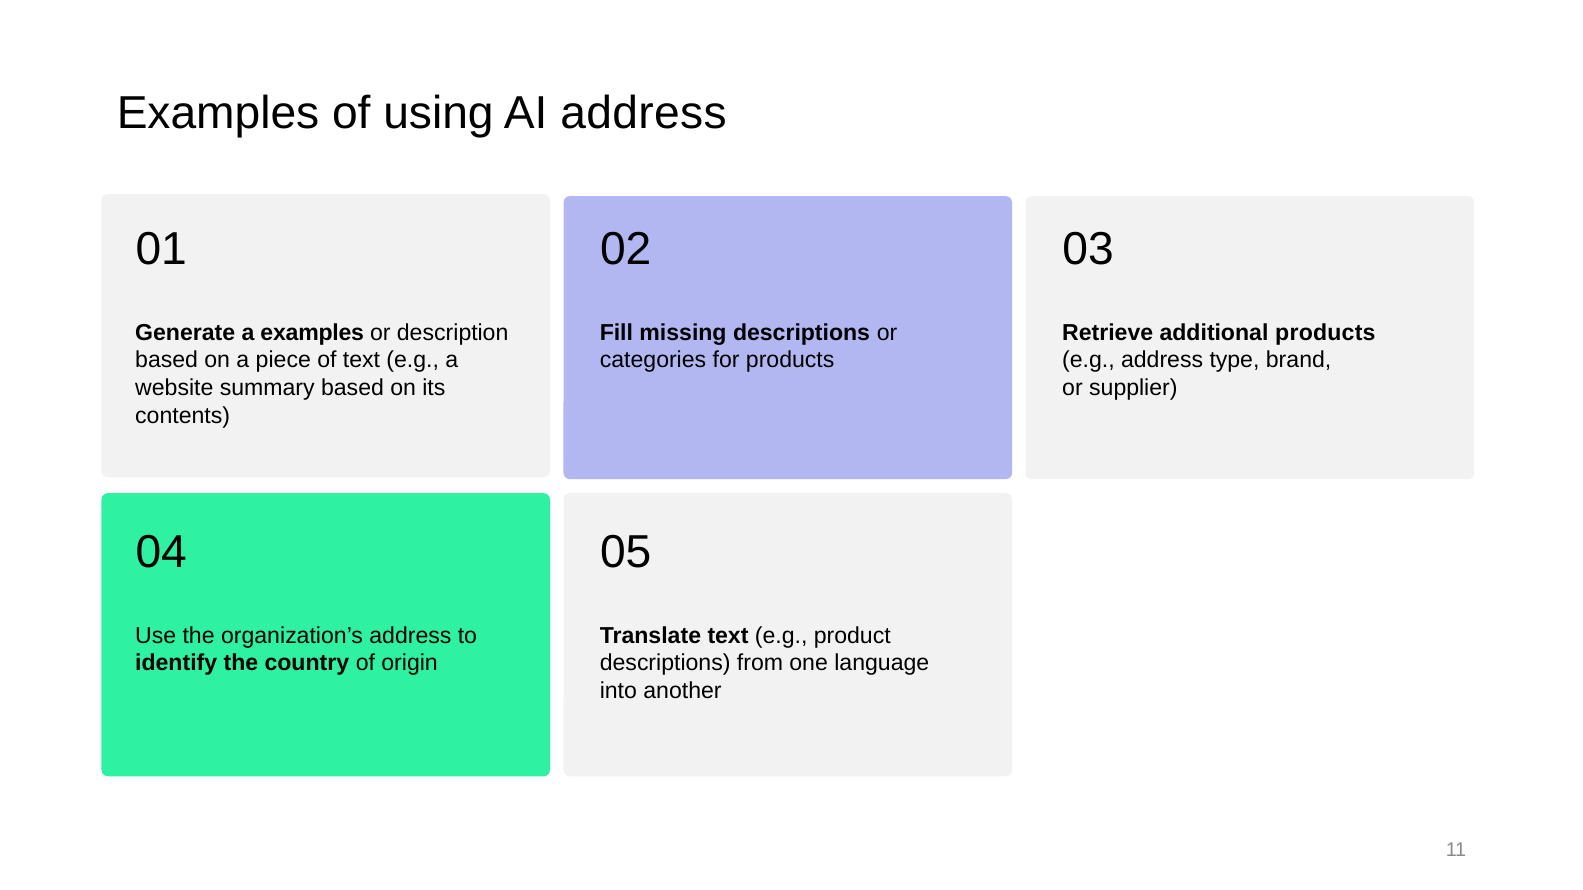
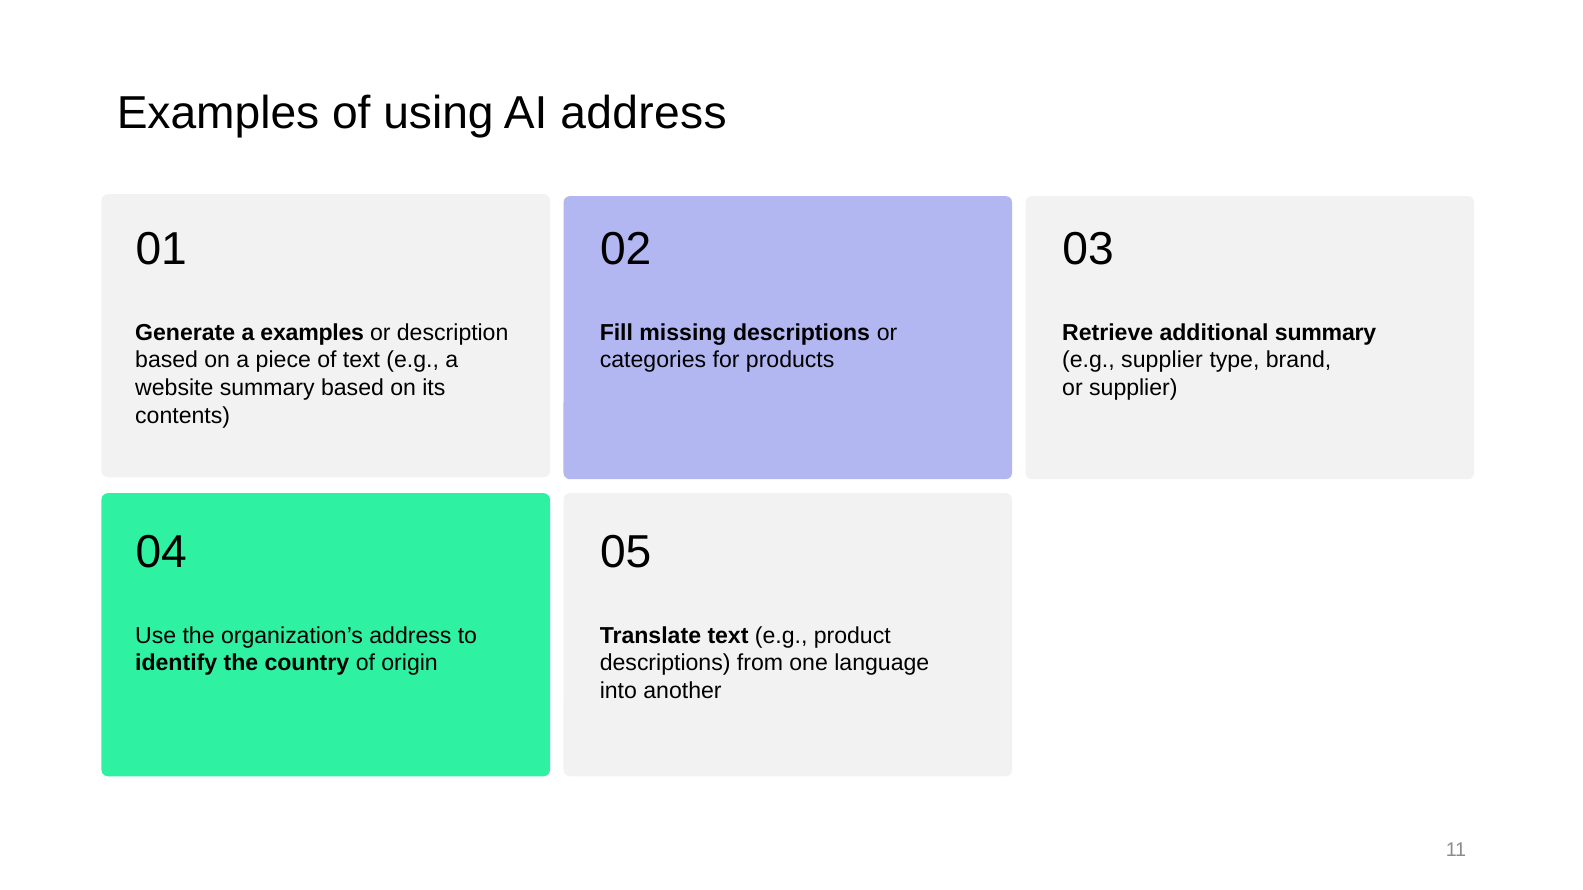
additional products: products -> summary
e.g address: address -> supplier
